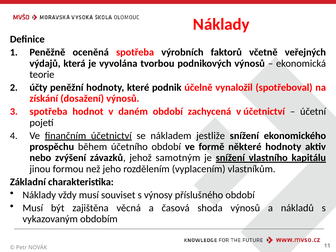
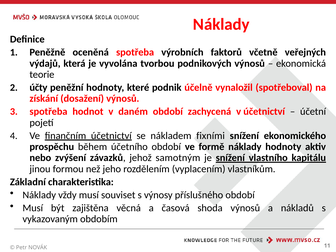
jestliže: jestliže -> fixními
formě některé: některé -> náklady
